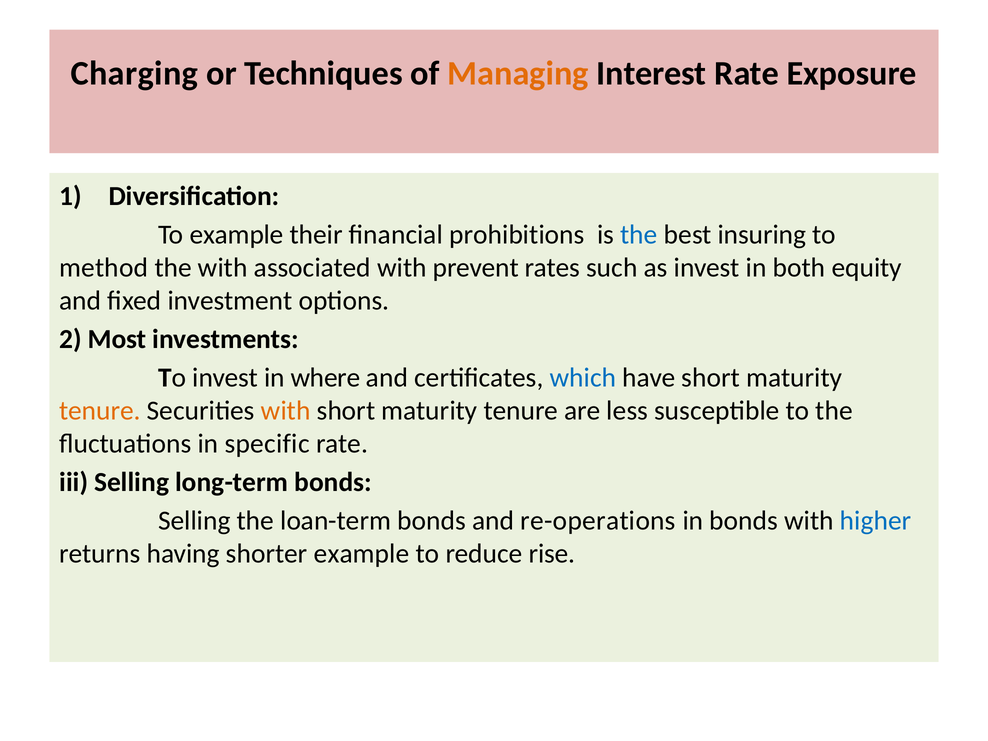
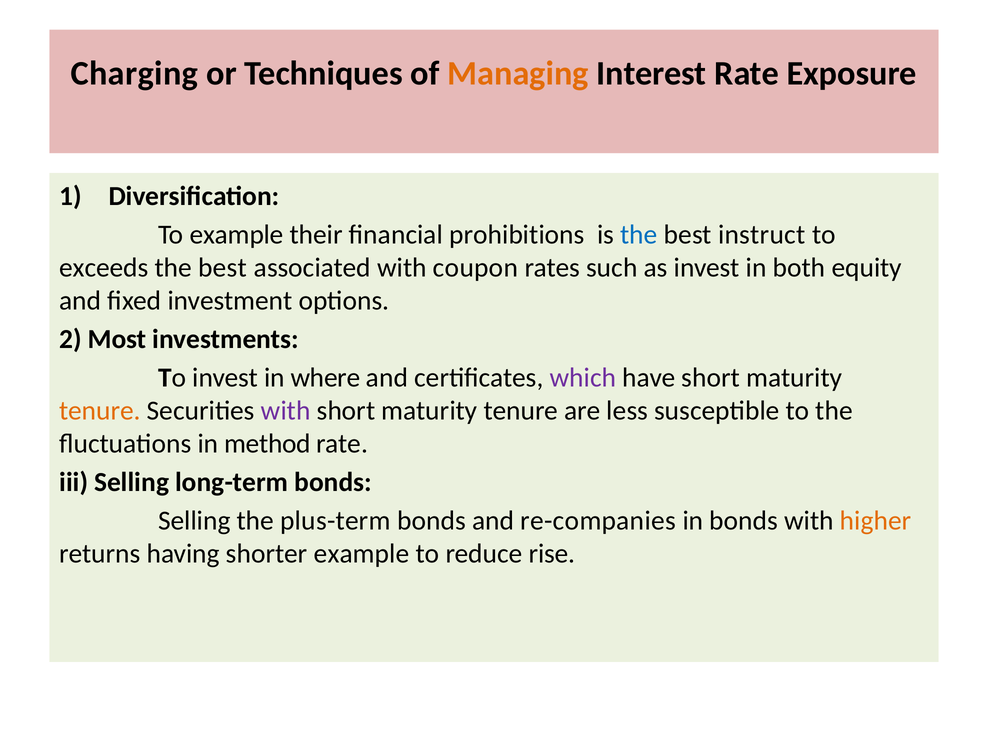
insuring: insuring -> instruct
method: method -> exceeds
with at (223, 268): with -> best
prevent: prevent -> coupon
which colour: blue -> purple
with at (286, 411) colour: orange -> purple
specific: specific -> method
loan-term: loan-term -> plus-term
re-operations: re-operations -> re-companies
higher colour: blue -> orange
